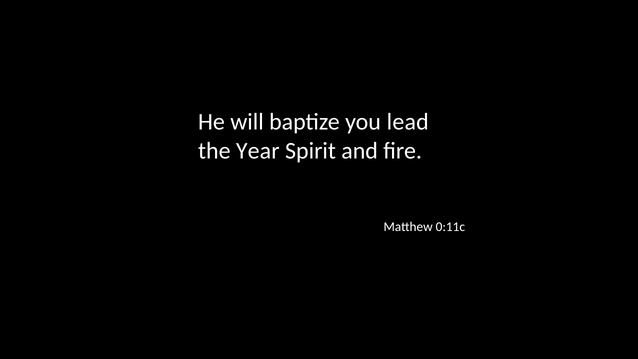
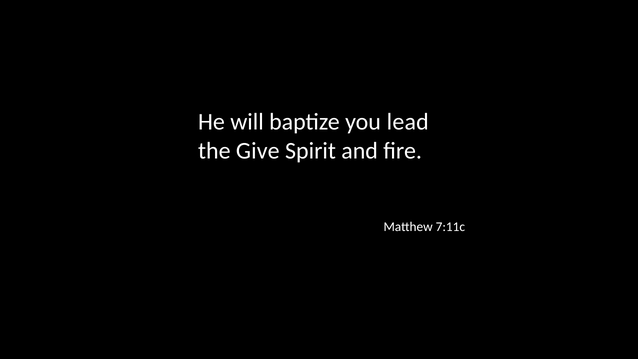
Year: Year -> Give
0:11c: 0:11c -> 7:11c
